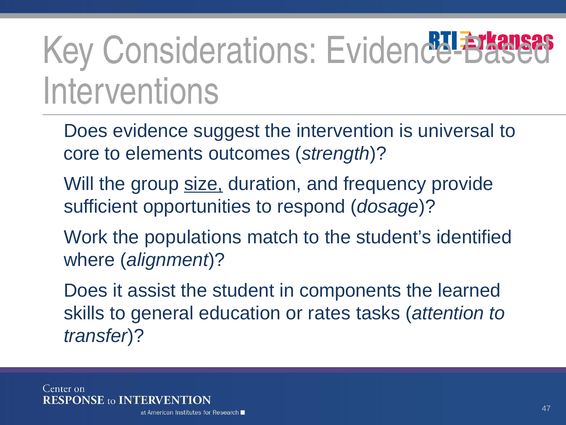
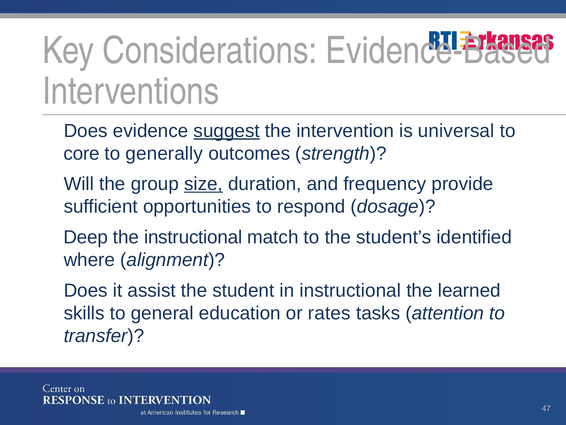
suggest underline: none -> present
elements: elements -> generally
Work: Work -> Deep
the populations: populations -> instructional
in components: components -> instructional
